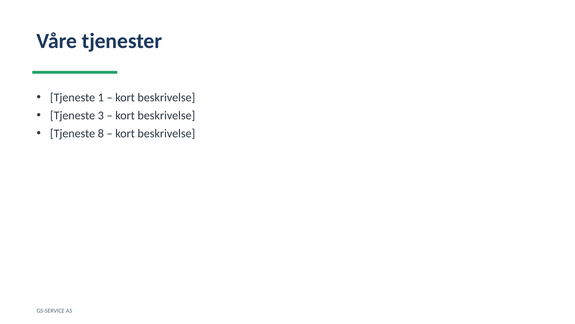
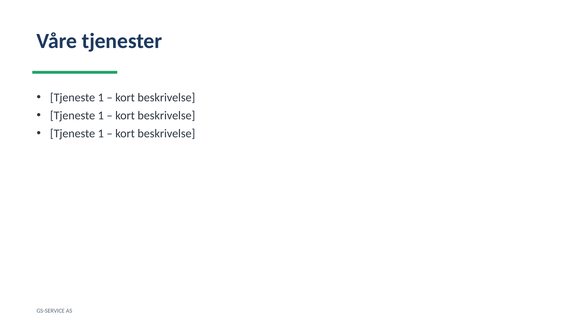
3 at (101, 115): 3 -> 1
8 at (101, 133): 8 -> 1
